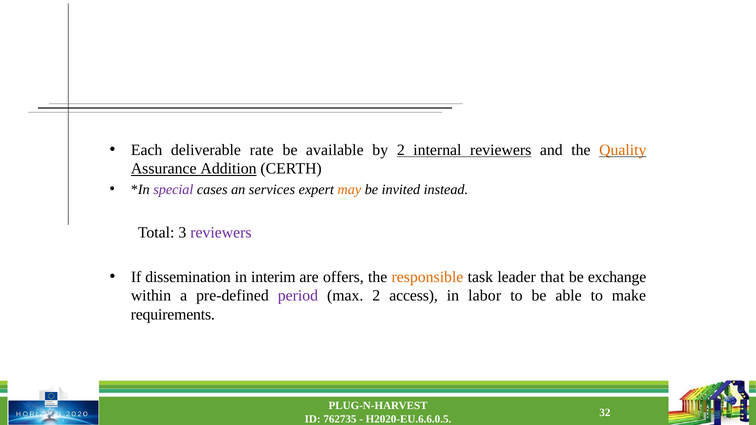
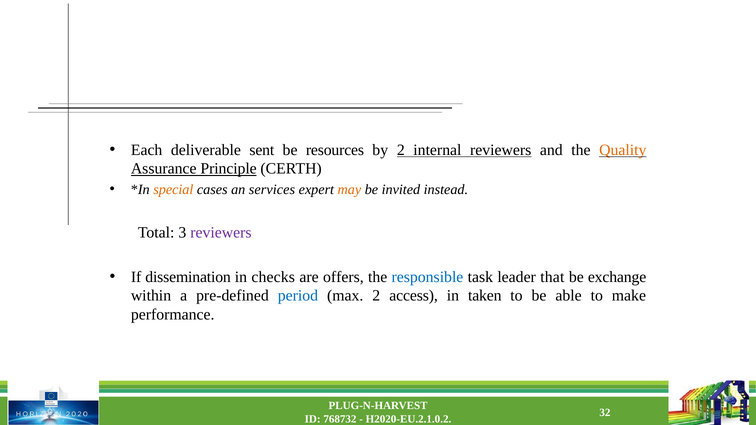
rate: rate -> sent
available: available -> resources
Addition: Addition -> Principle
special colour: purple -> orange
interim: interim -> checks
responsible colour: orange -> blue
period colour: purple -> blue
labor: labor -> taken
requirements: requirements -> performance
762735: 762735 -> 768732
H2020-EU.6.6.0.5: H2020-EU.6.6.0.5 -> H2020-EU.2.1.0.2
